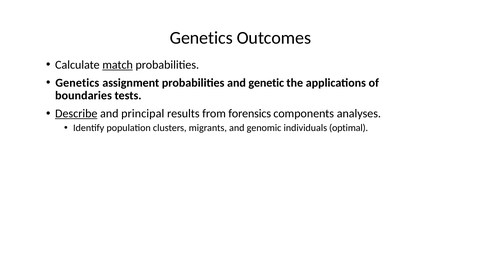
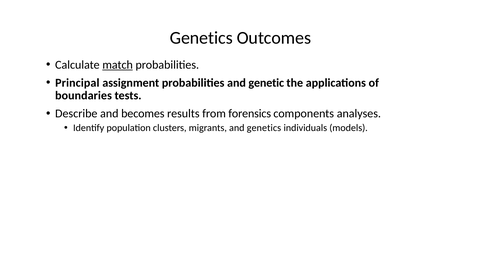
Genetics at (77, 83): Genetics -> Principal
Describe underline: present -> none
principal: principal -> becomes
and genomic: genomic -> genetics
optimal: optimal -> models
